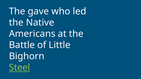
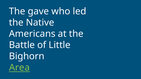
Steel: Steel -> Area
